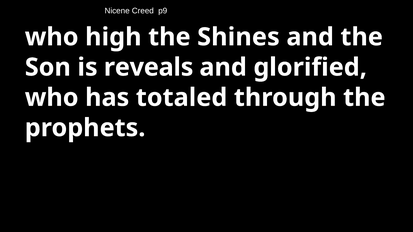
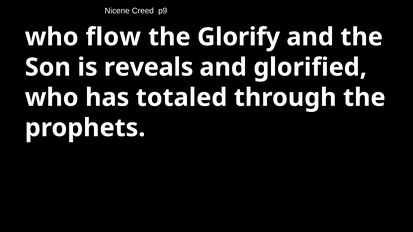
high: high -> flow
Shines: Shines -> Glorify
